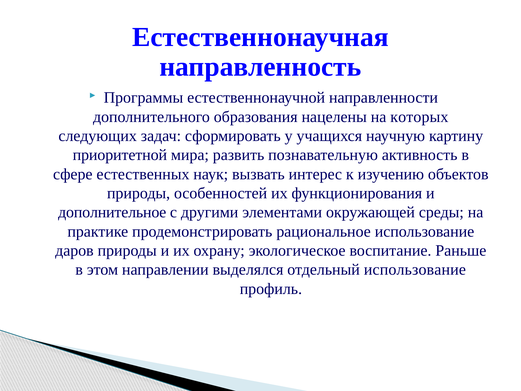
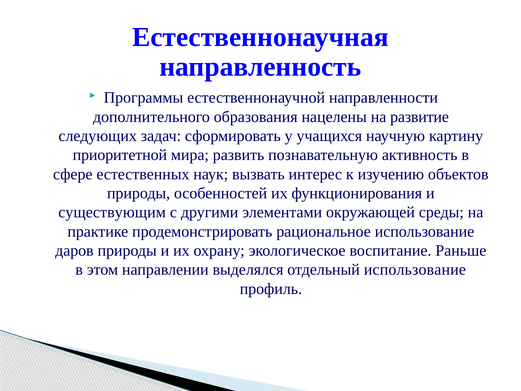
которых: которых -> развитие
дополнительное: дополнительное -> существующим
